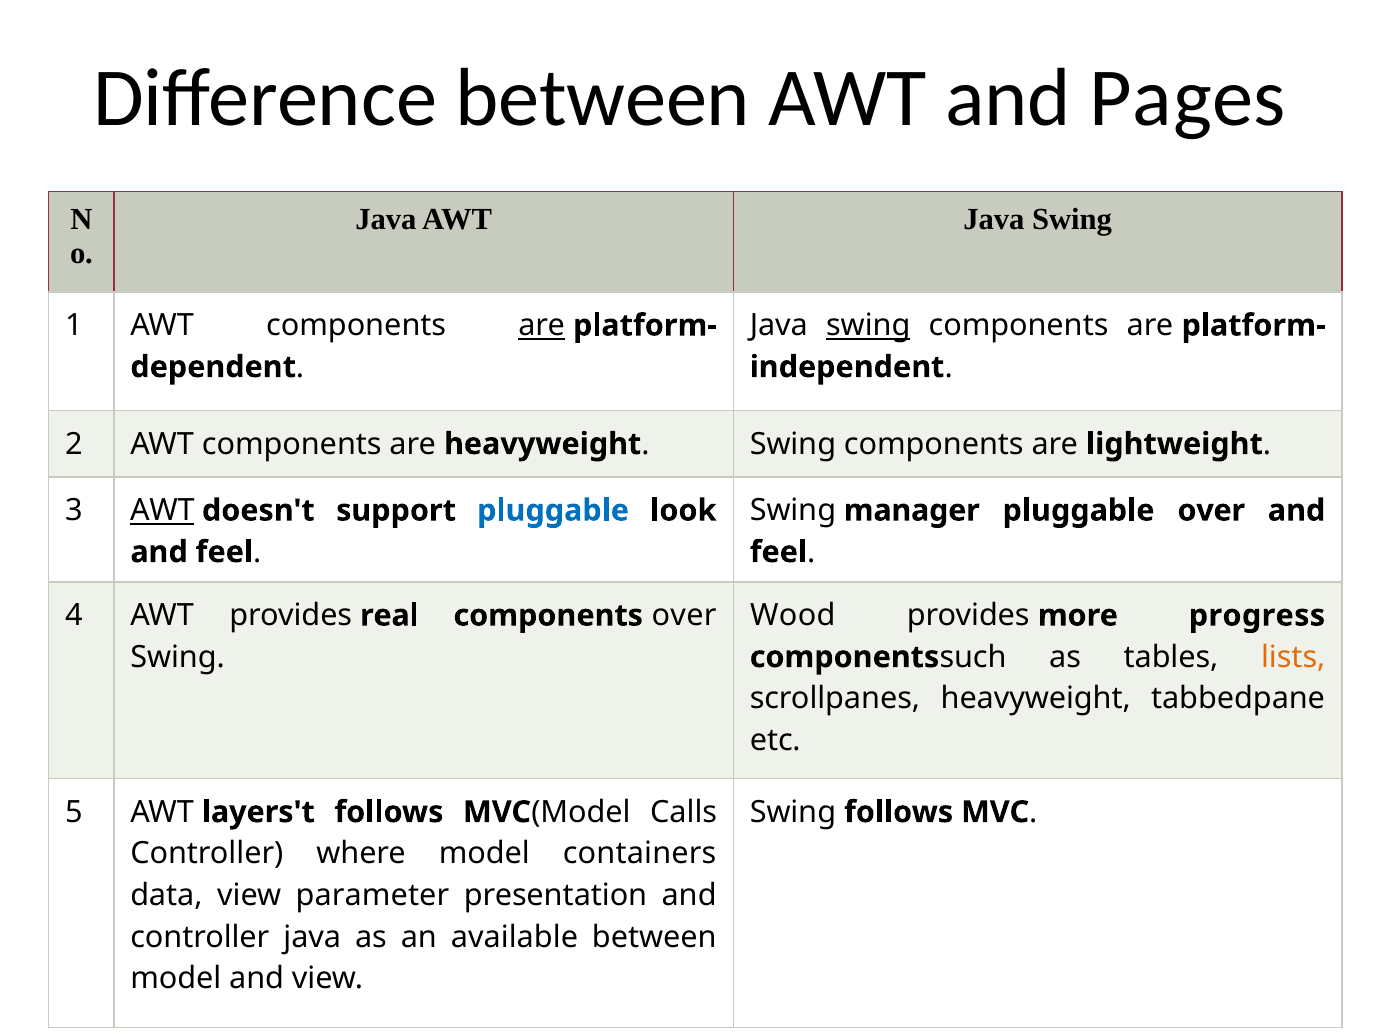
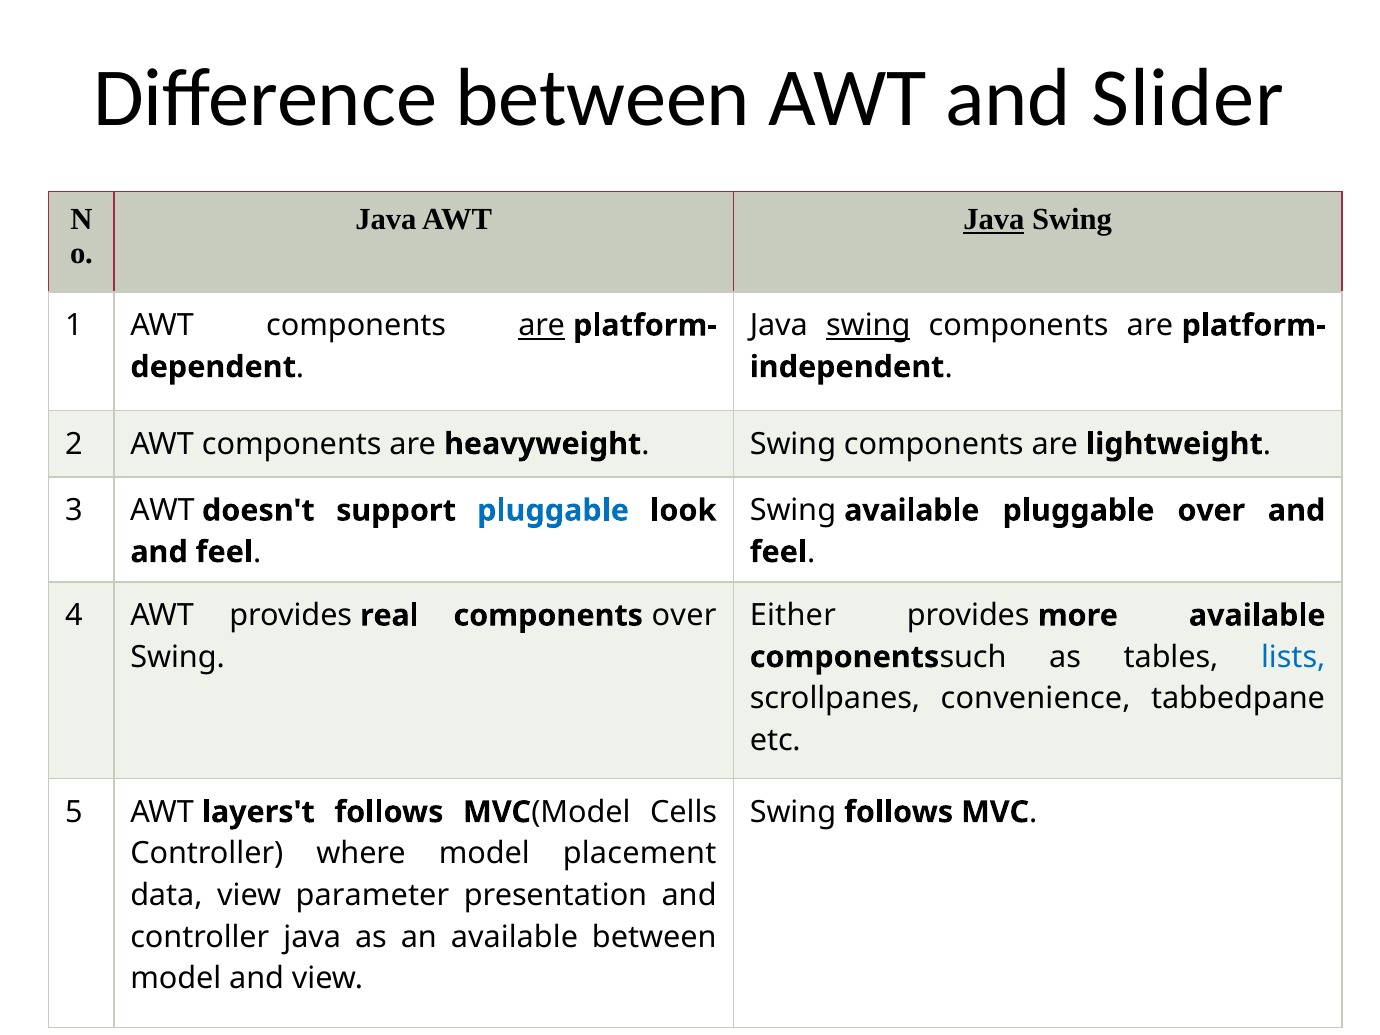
Pages: Pages -> Slider
Java at (994, 220) underline: none -> present
AWT at (162, 510) underline: present -> none
Swing manager: manager -> available
Wood: Wood -> Either
more progress: progress -> available
lists colour: orange -> blue
scrollpanes heavyweight: heavyweight -> convenience
Calls: Calls -> Cells
containers: containers -> placement
